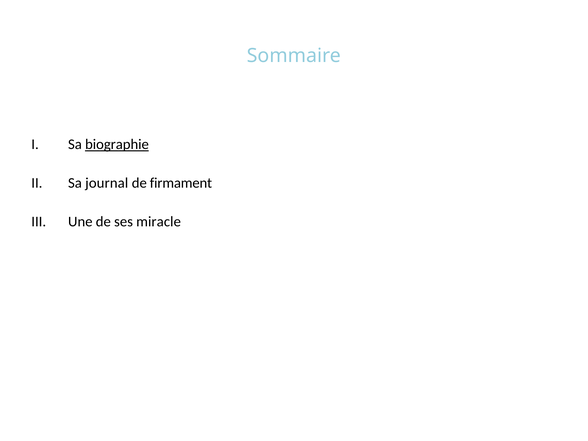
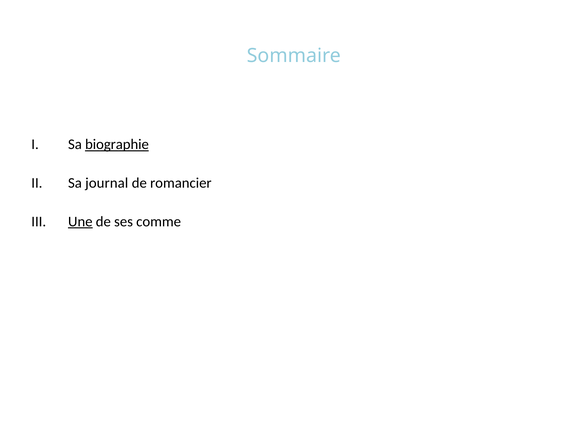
firmament: firmament -> romancier
Une underline: none -> present
miracle: miracle -> comme
